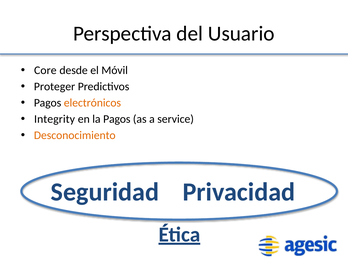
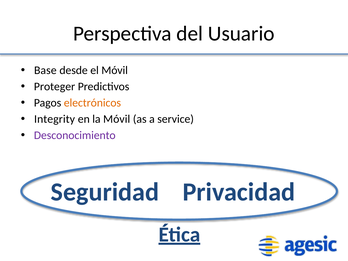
Core: Core -> Base
la Pagos: Pagos -> Móvil
Desconocimiento colour: orange -> purple
